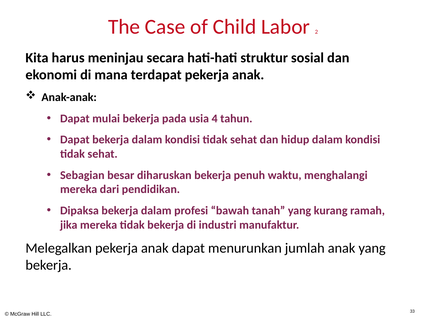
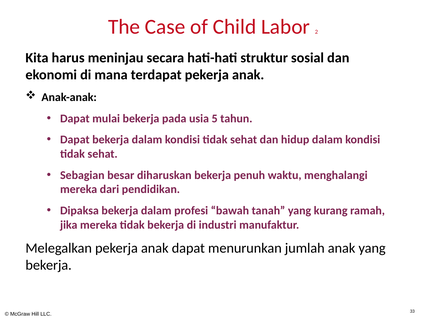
4: 4 -> 5
